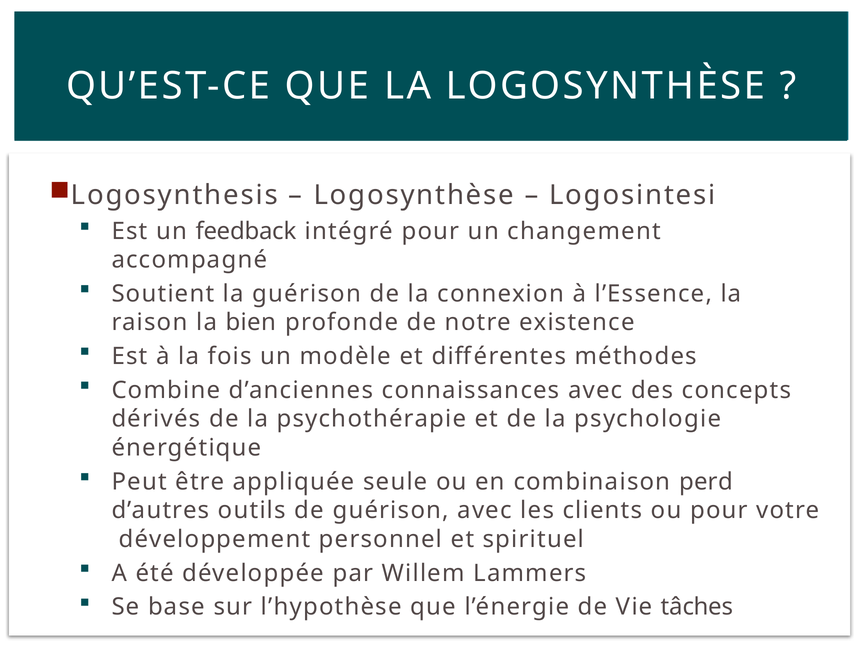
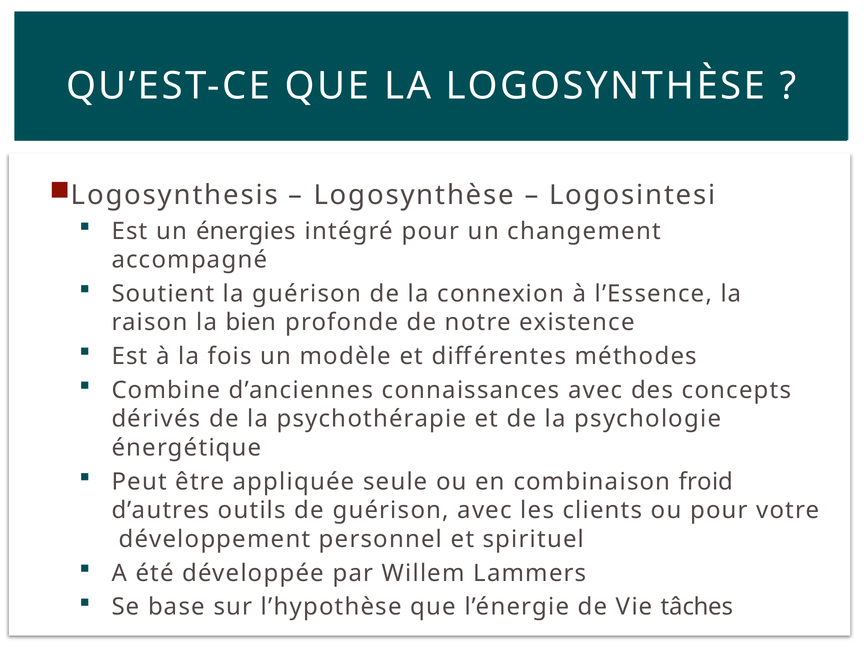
feedback: feedback -> énergies
perd: perd -> froid
